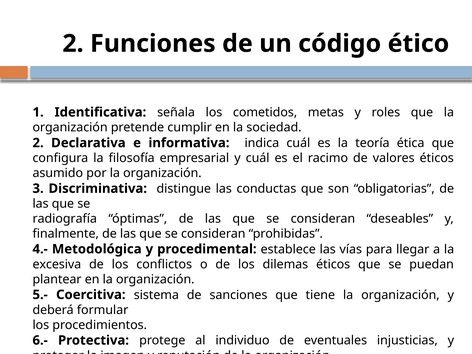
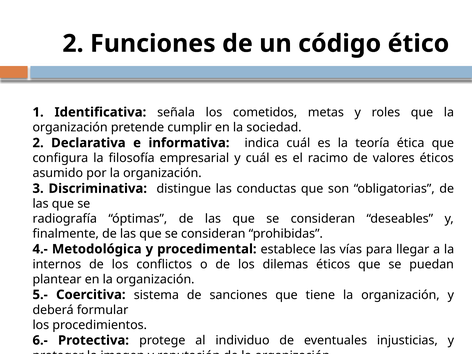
excesiva: excesiva -> internos
